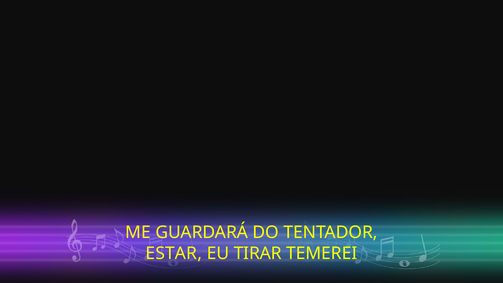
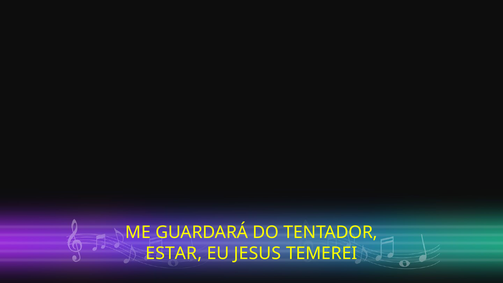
TIRAR: TIRAR -> JESUS
